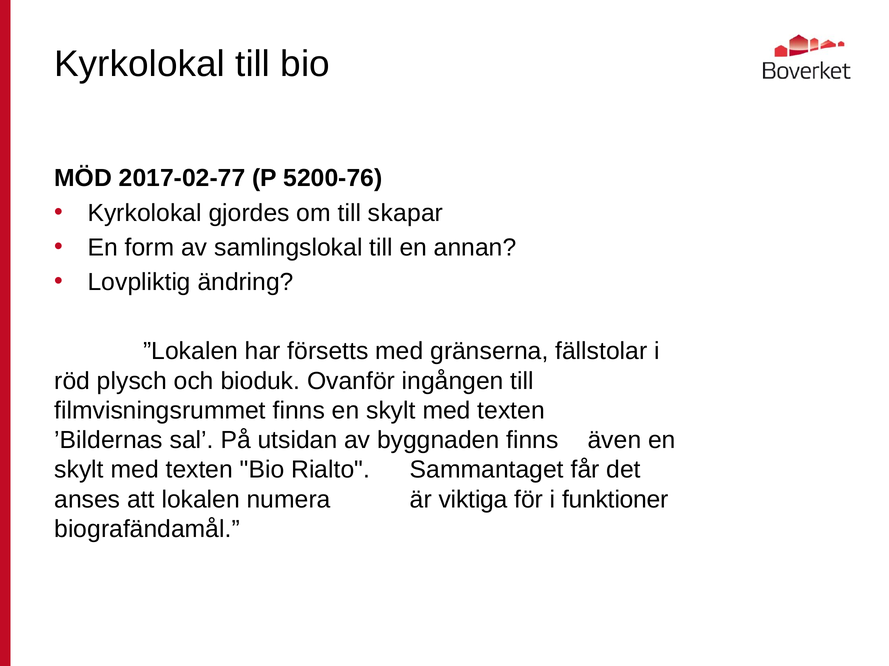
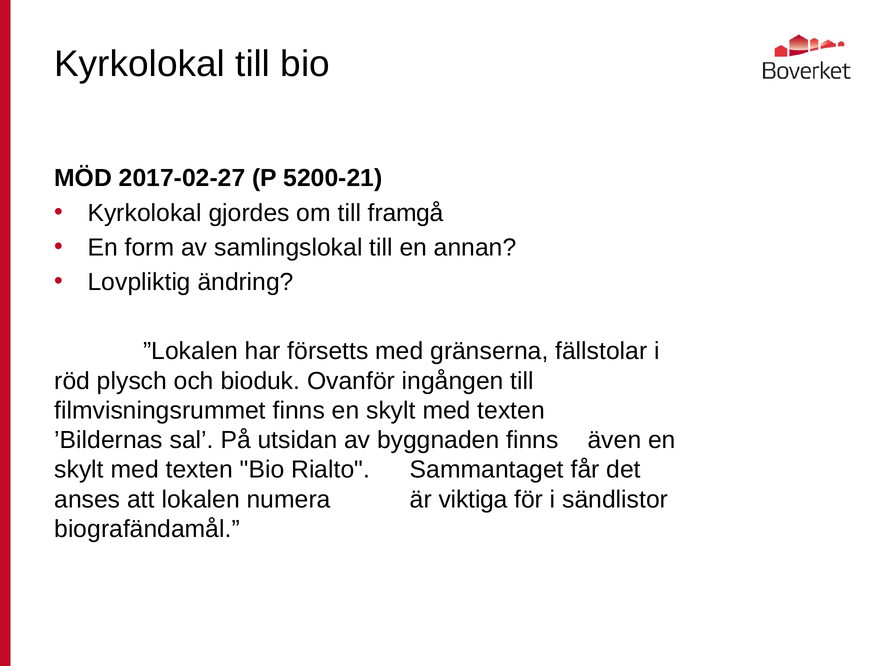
2017-02-77: 2017-02-77 -> 2017-02-27
5200-76: 5200-76 -> 5200-21
skapar: skapar -> framgå
funktioner: funktioner -> sändlistor
